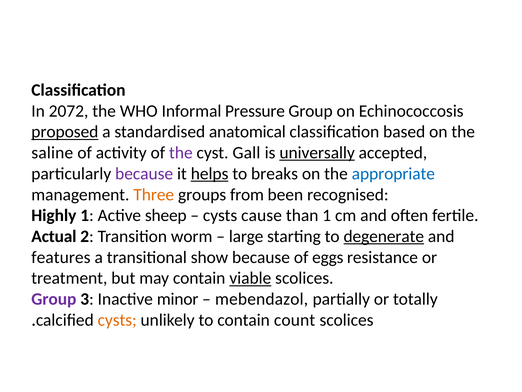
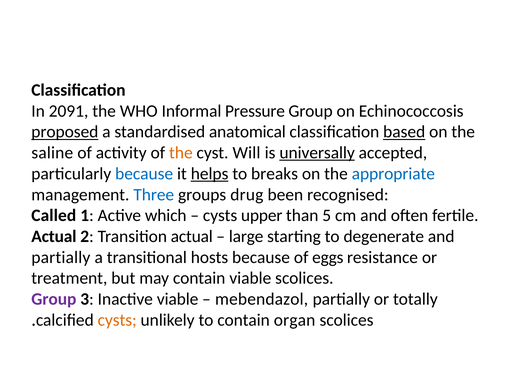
2072: 2072 -> 2091
based underline: none -> present
the at (181, 153) colour: purple -> orange
Gall: Gall -> Will
because at (144, 173) colour: purple -> blue
Three colour: orange -> blue
from: from -> drug
Highly: Highly -> Called
sheep: sheep -> which
cause: cause -> upper
than 1: 1 -> 5
Transition worm: worm -> actual
degenerate underline: present -> none
features at (61, 257): features -> partially
show: show -> hosts
viable at (250, 278) underline: present -> none
Inactive minor: minor -> viable
count: count -> organ
